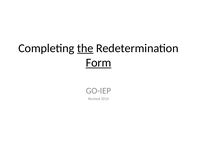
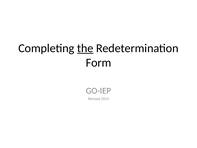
Form underline: present -> none
